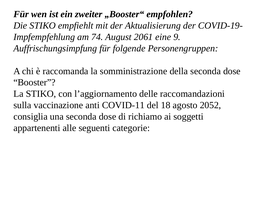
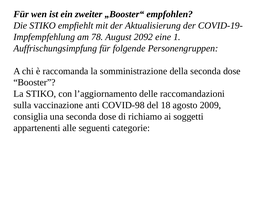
74: 74 -> 78
2061: 2061 -> 2092
9: 9 -> 1
COVID-11: COVID-11 -> COVID-98
2052: 2052 -> 2009
